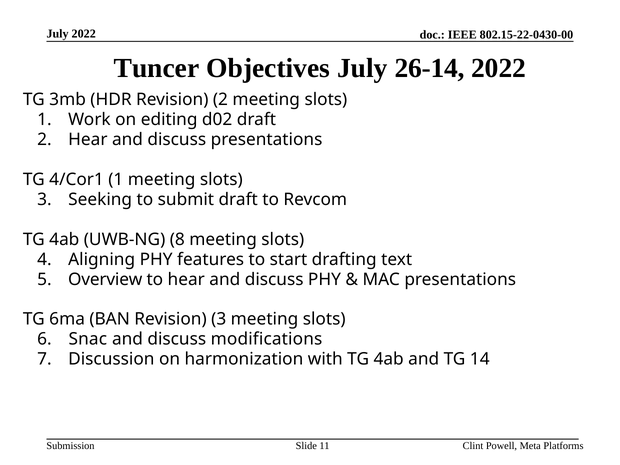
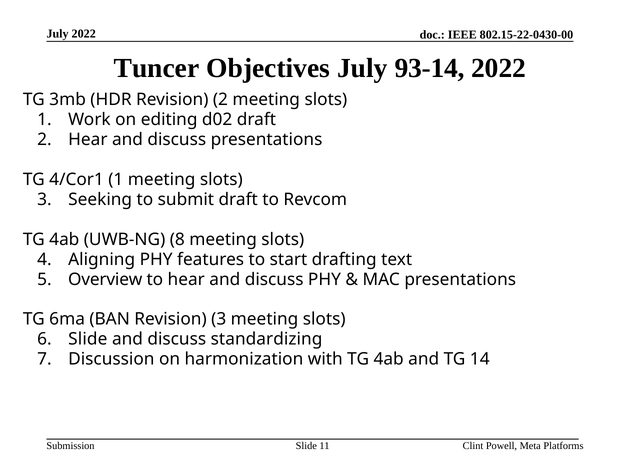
26-14: 26-14 -> 93-14
Snac at (88, 339): Snac -> Slide
modifications: modifications -> standardizing
